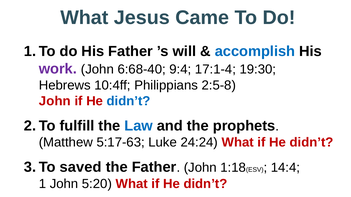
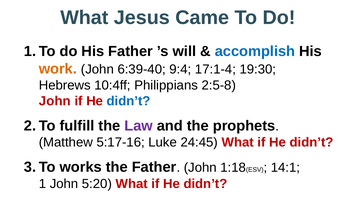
work colour: purple -> orange
6:68-40: 6:68-40 -> 6:39-40
Law colour: blue -> purple
5:17-63: 5:17-63 -> 5:17-16
24:24: 24:24 -> 24:45
saved: saved -> works
14:4: 14:4 -> 14:1
